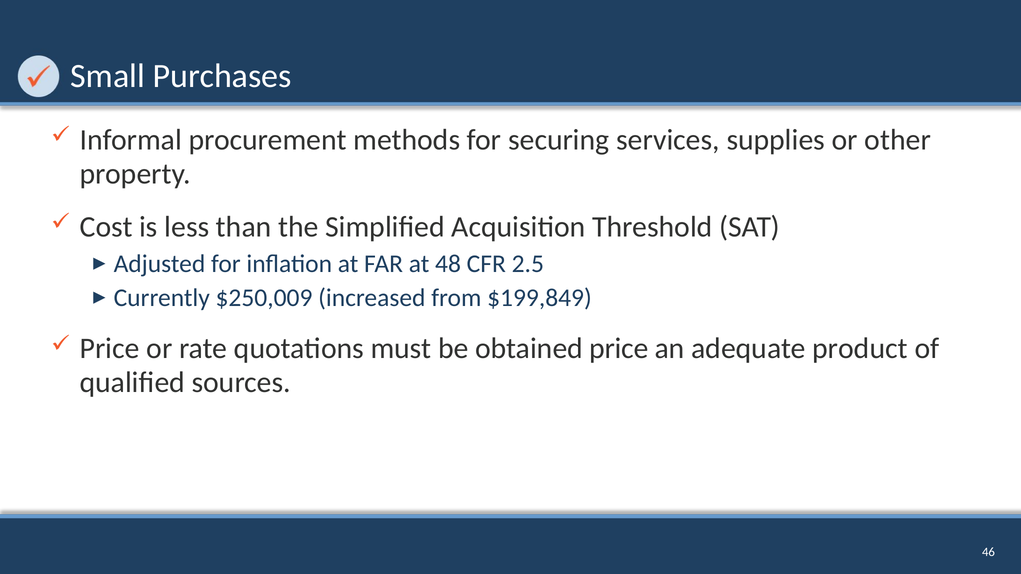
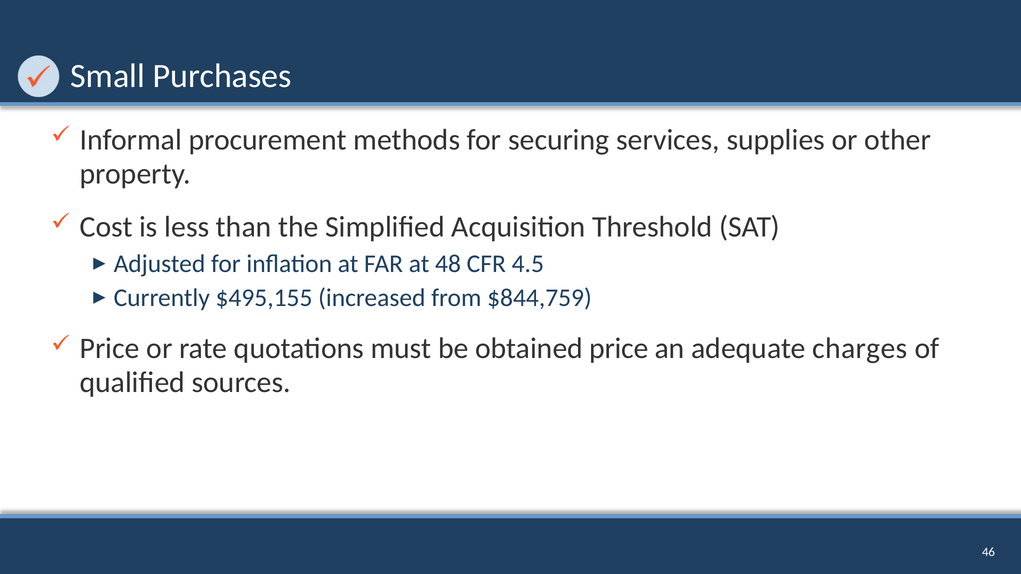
2.5: 2.5 -> 4.5
$250,009: $250,009 -> $495,155
$199,849: $199,849 -> $844,759
product: product -> charges
